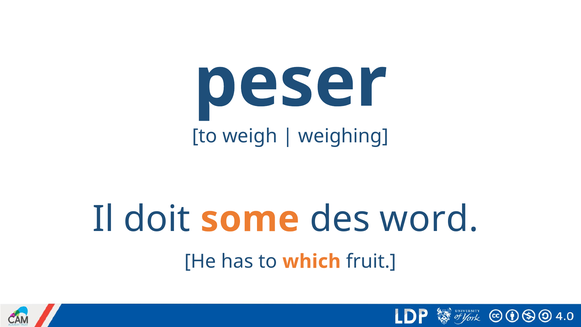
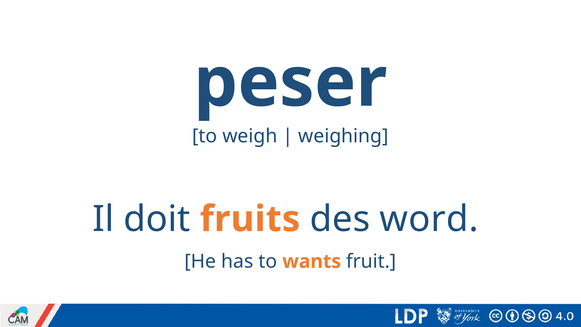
some: some -> fruits
which: which -> wants
